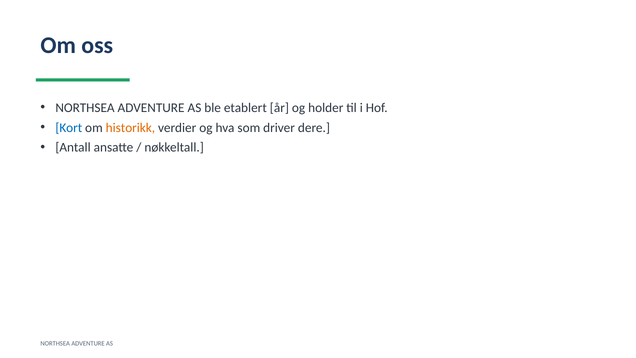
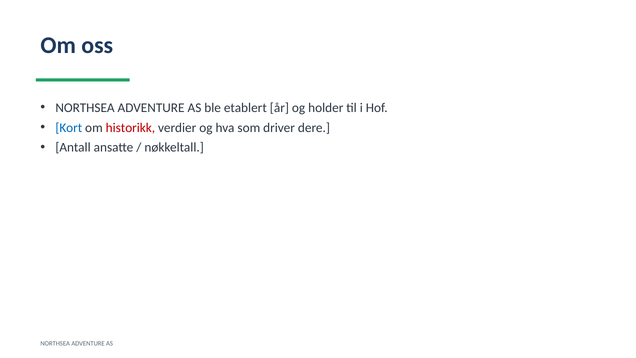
historikk colour: orange -> red
